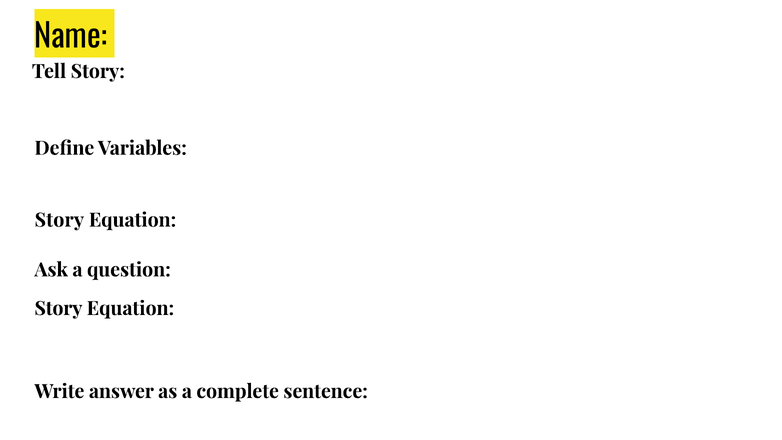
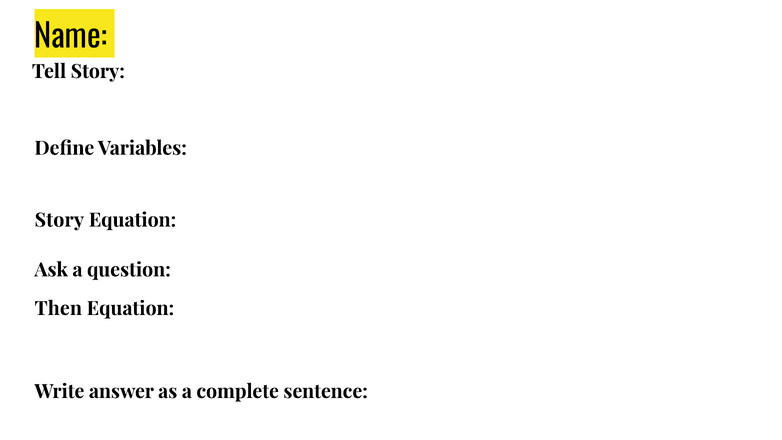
Story at (58, 308): Story -> Then
